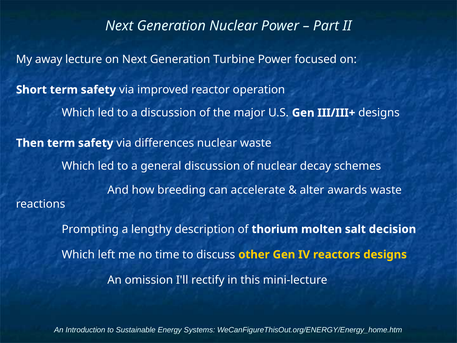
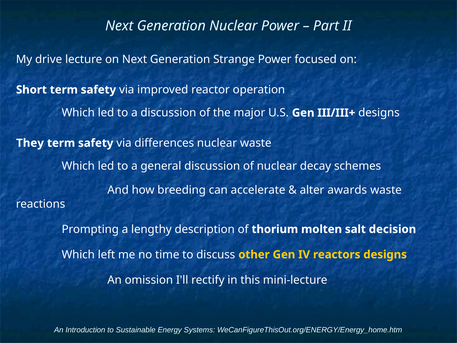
away: away -> drive
Turbine: Turbine -> Strange
Then: Then -> They
